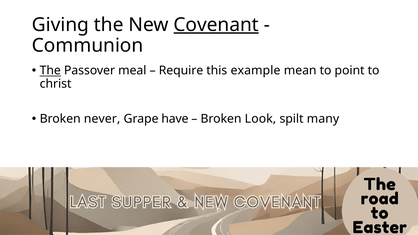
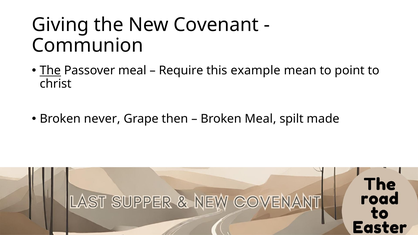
Covenant underline: present -> none
have: have -> then
Broken Look: Look -> Meal
many: many -> made
